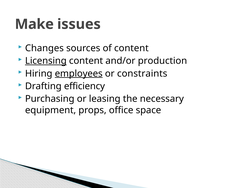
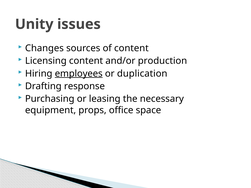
Make: Make -> Unity
Licensing underline: present -> none
constraints: constraints -> duplication
efficiency: efficiency -> response
